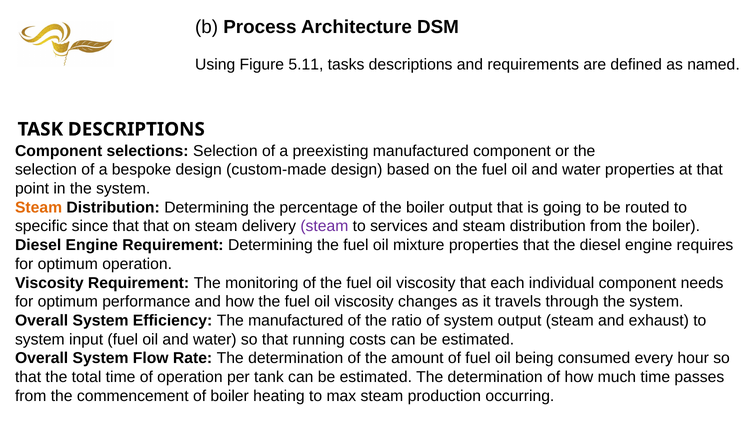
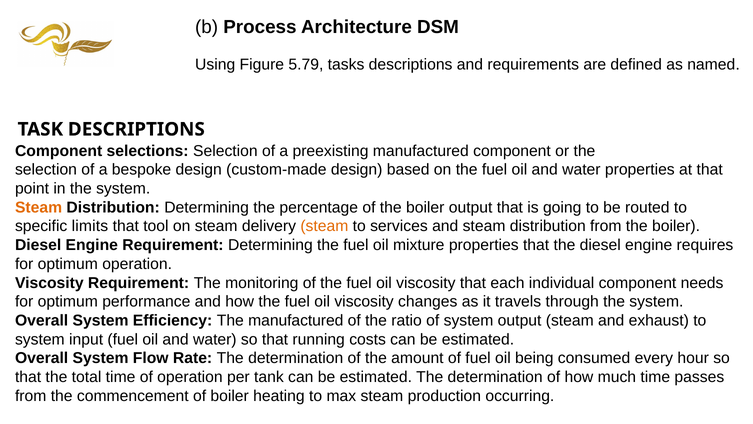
5.11: 5.11 -> 5.79
since: since -> limits
that that: that -> tool
steam at (324, 226) colour: purple -> orange
